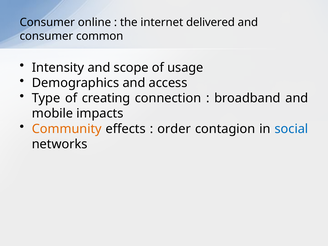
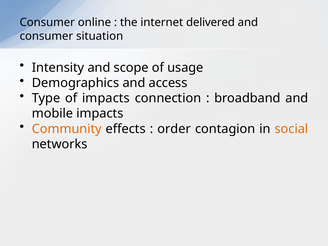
common: common -> situation
of creating: creating -> impacts
social colour: blue -> orange
